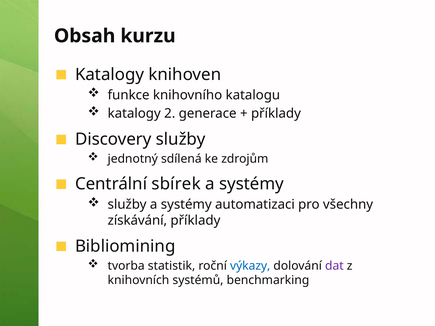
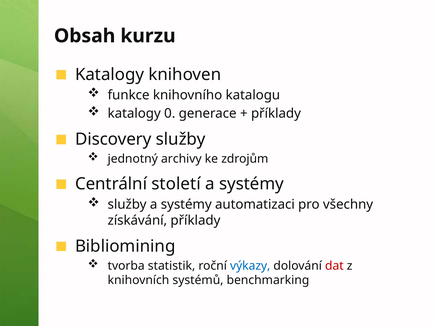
2: 2 -> 0
sdílená: sdílená -> archivy
sbírek: sbírek -> století
dat colour: purple -> red
